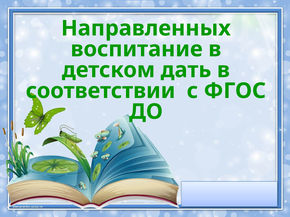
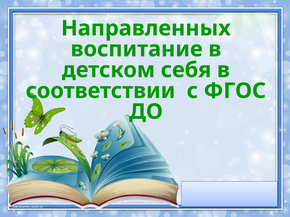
дать: дать -> себя
